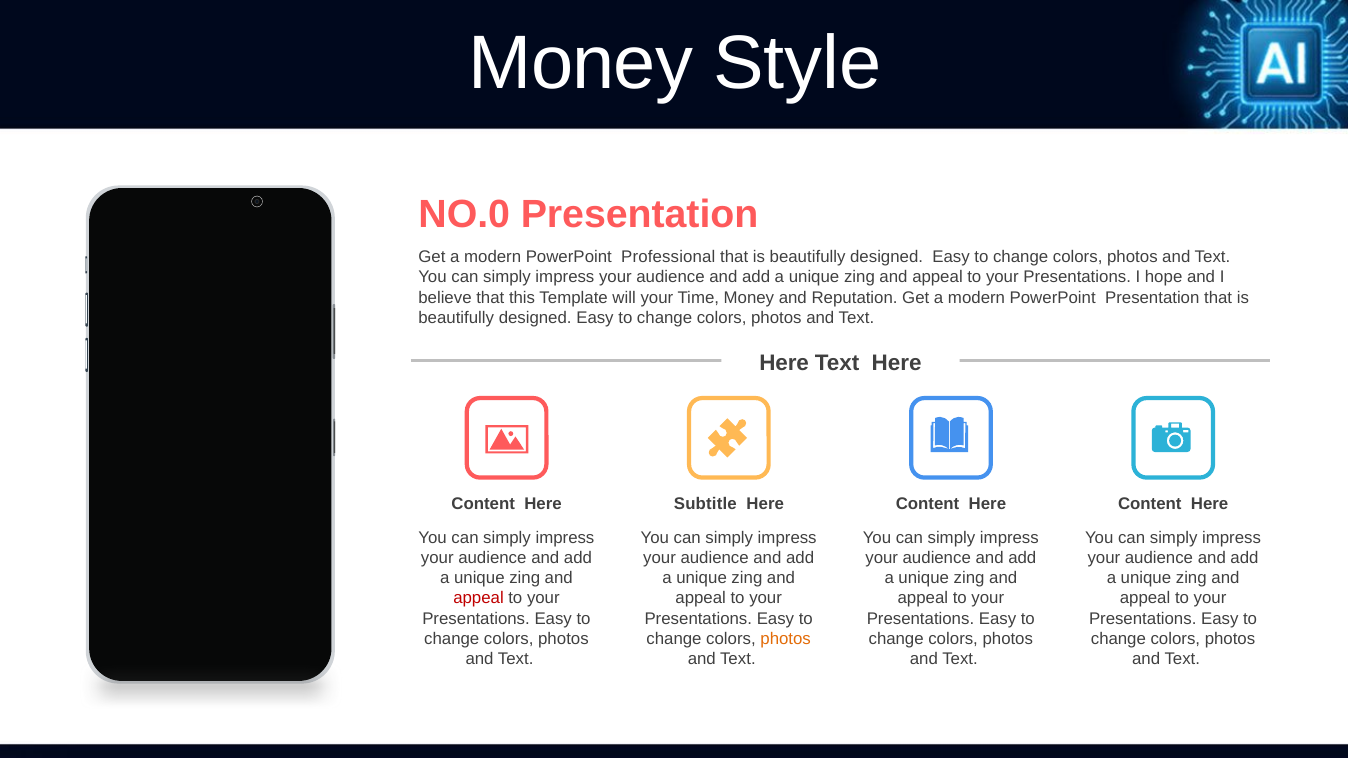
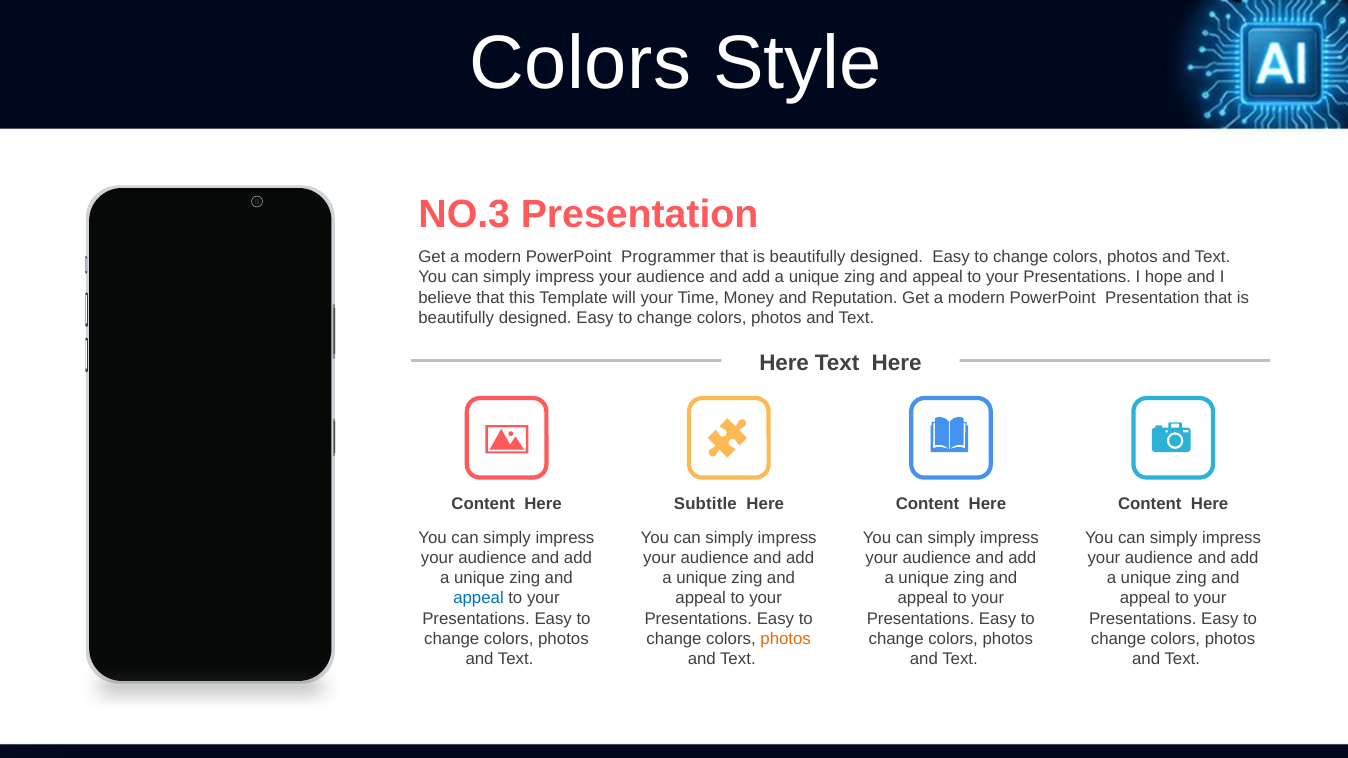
Money at (581, 64): Money -> Colors
NO.0: NO.0 -> NO.3
Professional: Professional -> Programmer
appeal at (479, 599) colour: red -> blue
